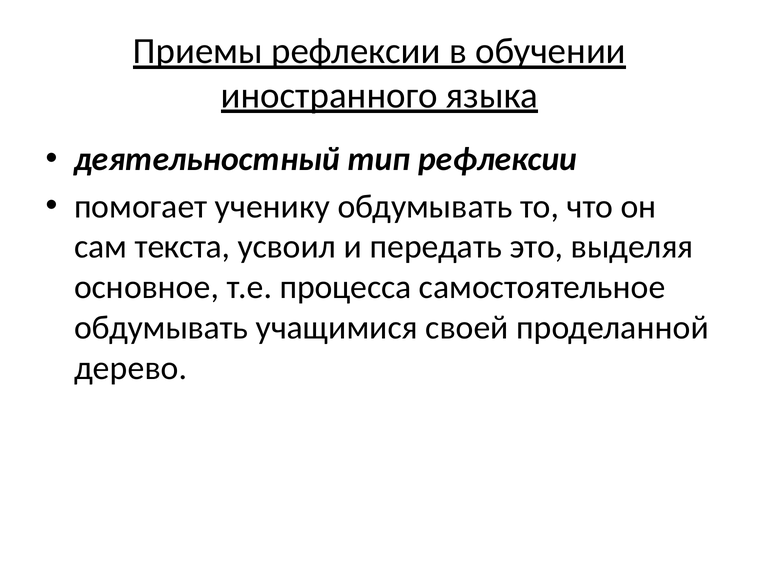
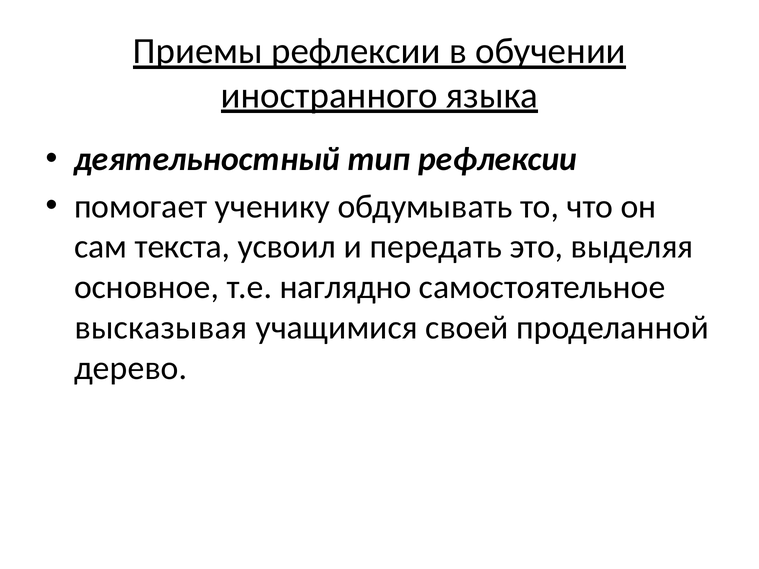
процесса: процесса -> наглядно
обдумывать at (161, 328): обдумывать -> высказывая
